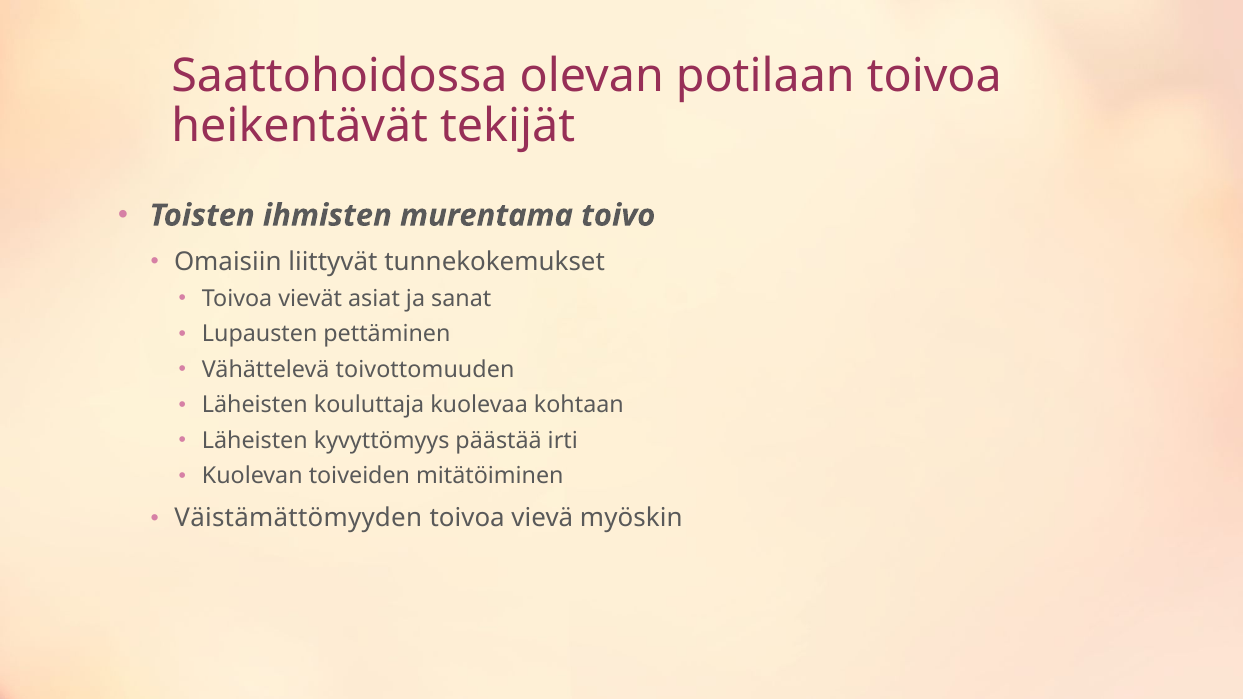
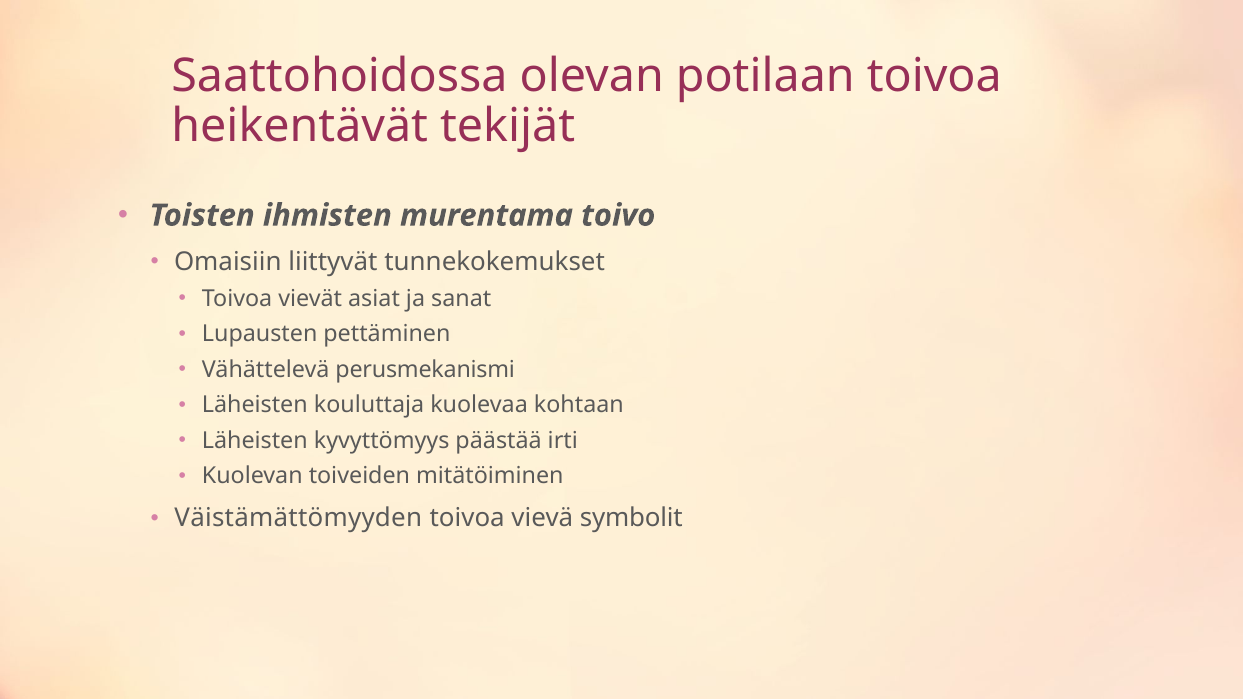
toivottomuuden: toivottomuuden -> perusmekanismi
myöskin: myöskin -> symbolit
